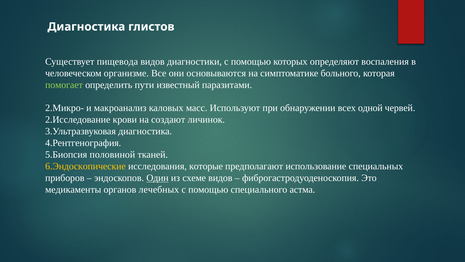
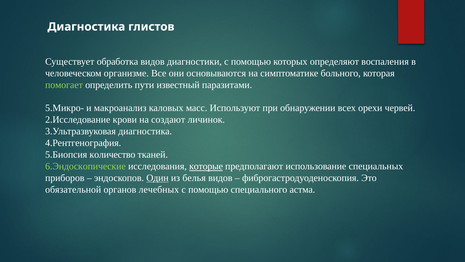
пищевода: пищевода -> обработка
2.Микро-: 2.Микро- -> 5.Микро-
одной: одной -> орехи
половиной: половиной -> количество
6.Эндоскопические colour: yellow -> light green
которые underline: none -> present
схеме: схеме -> белья
медикаменты: медикаменты -> обязательной
